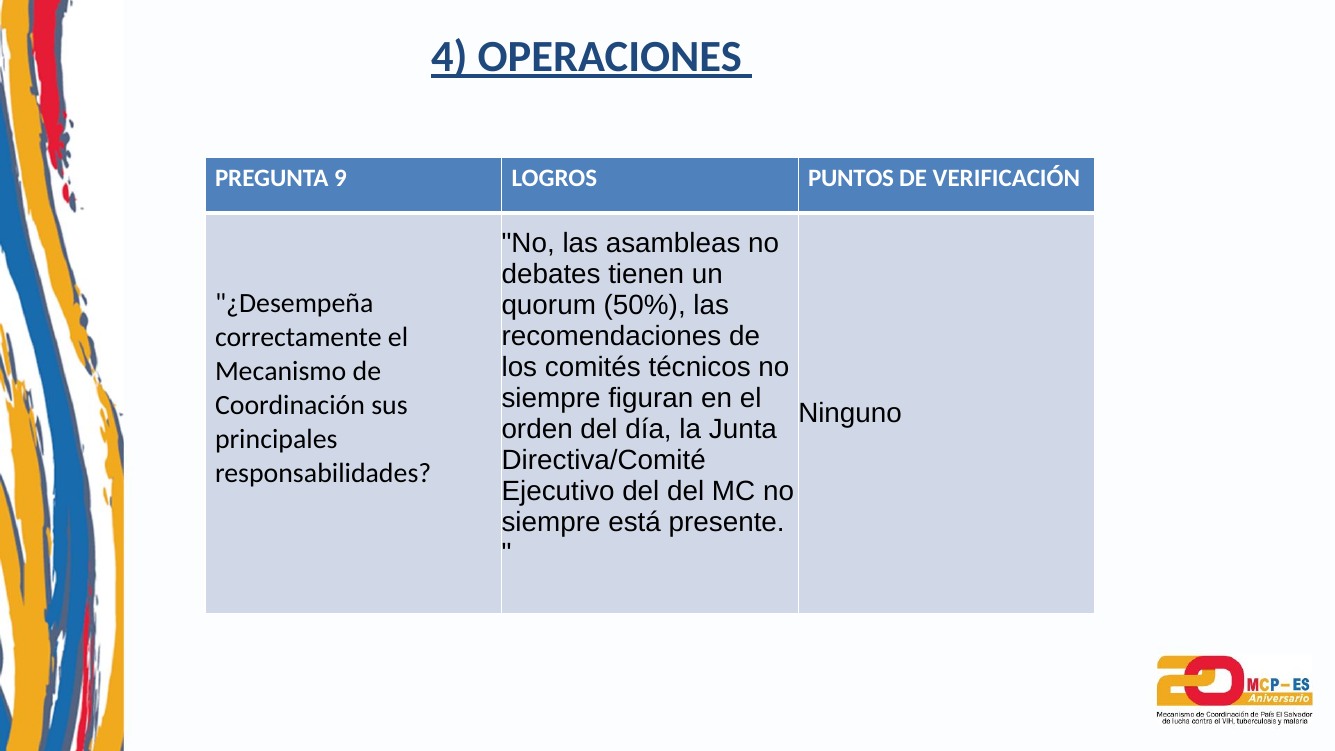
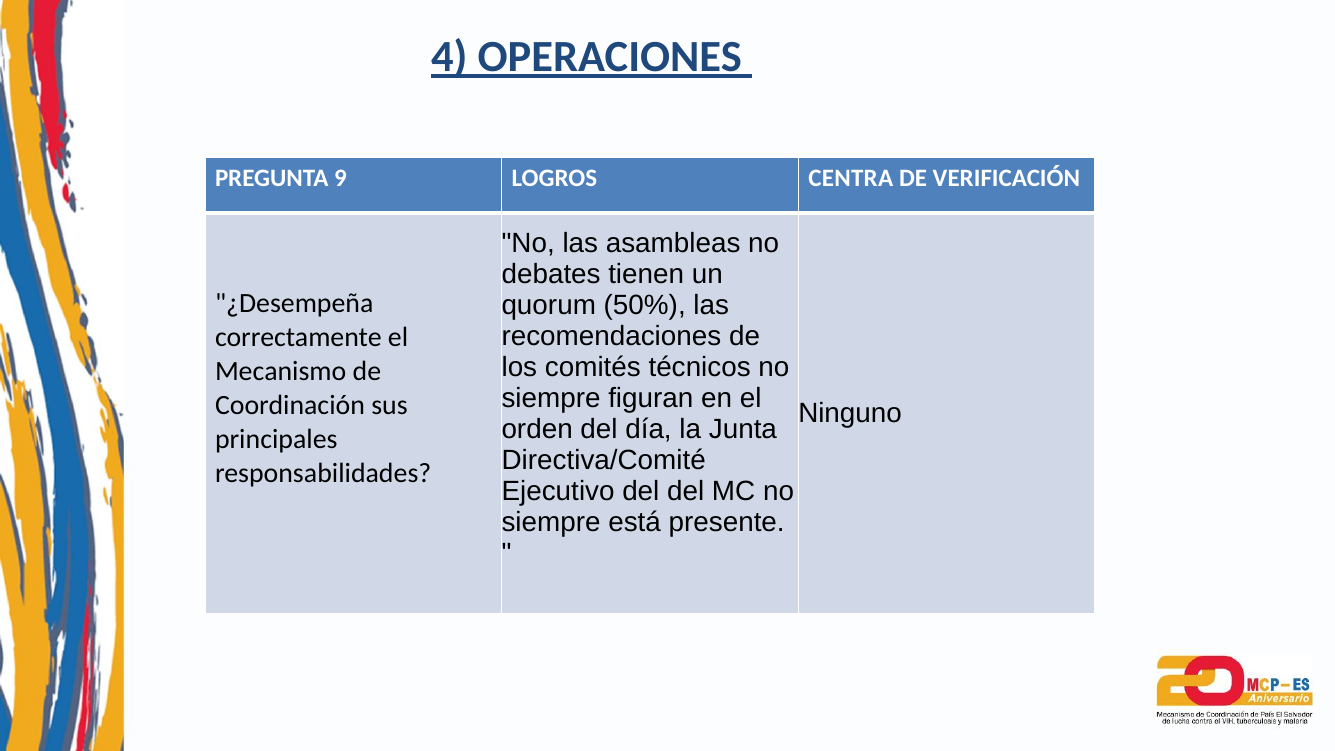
PUNTOS: PUNTOS -> CENTRA
